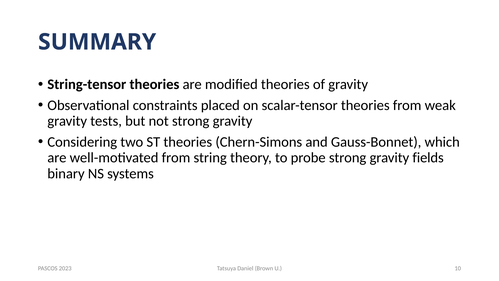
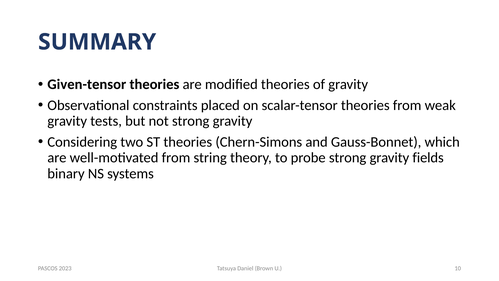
String-tensor: String-tensor -> Given-tensor
